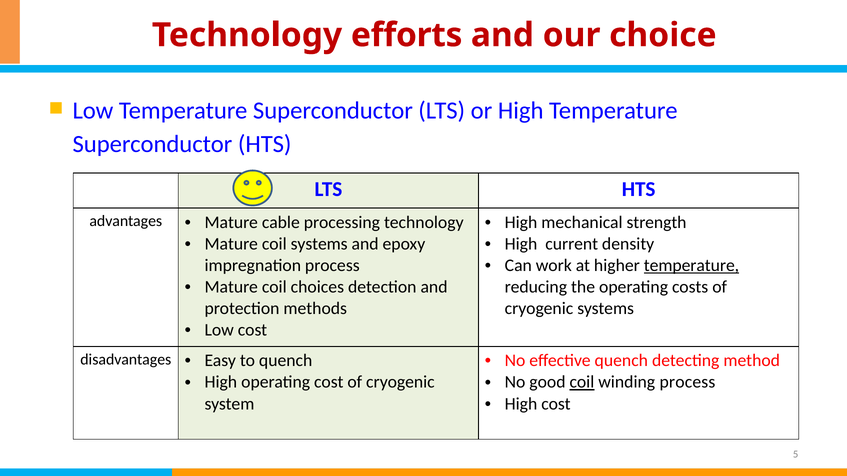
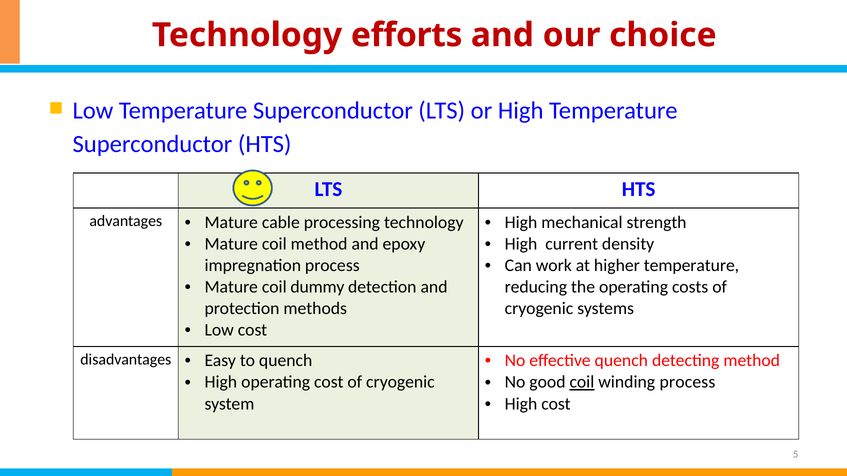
coil systems: systems -> method
temperature at (691, 266) underline: present -> none
choices: choices -> dummy
